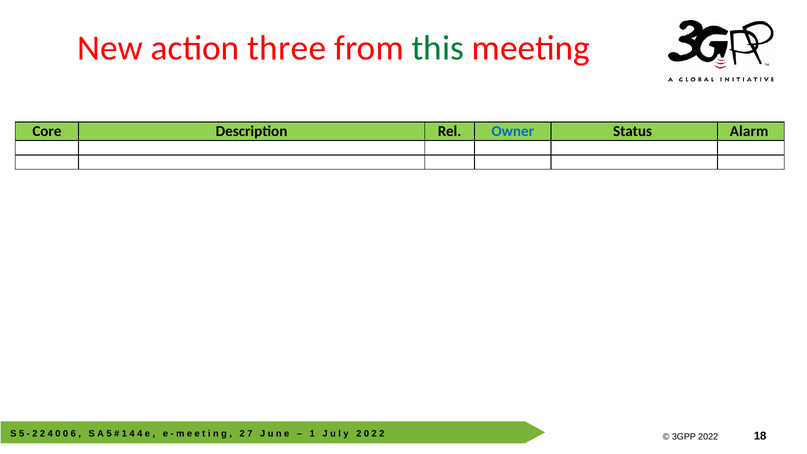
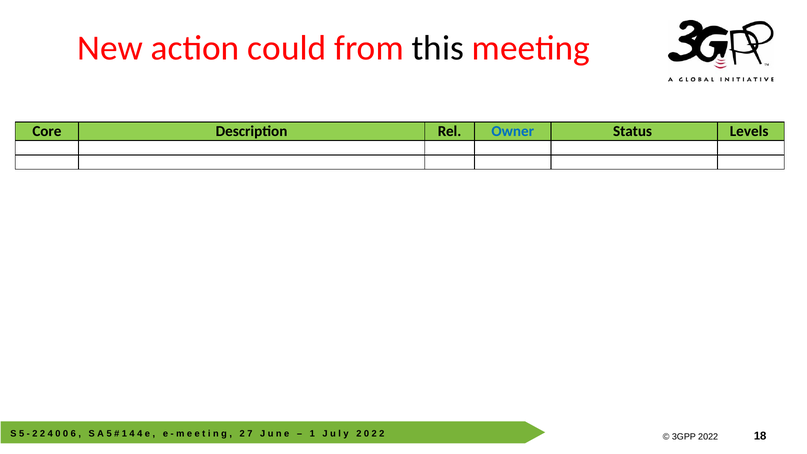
three: three -> could
this colour: green -> black
Alarm: Alarm -> Levels
